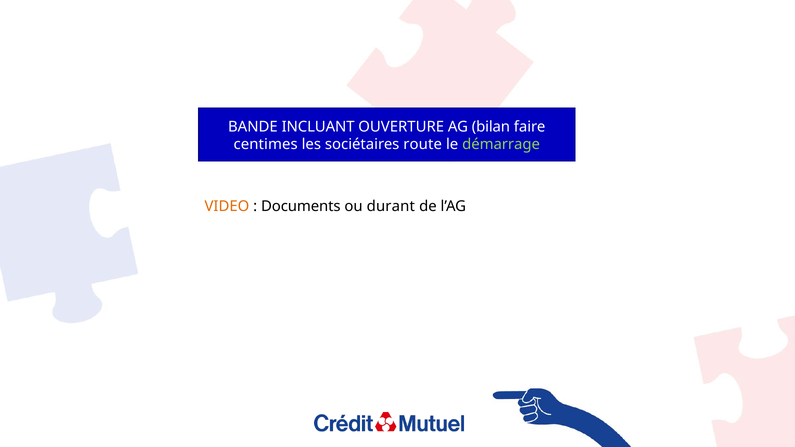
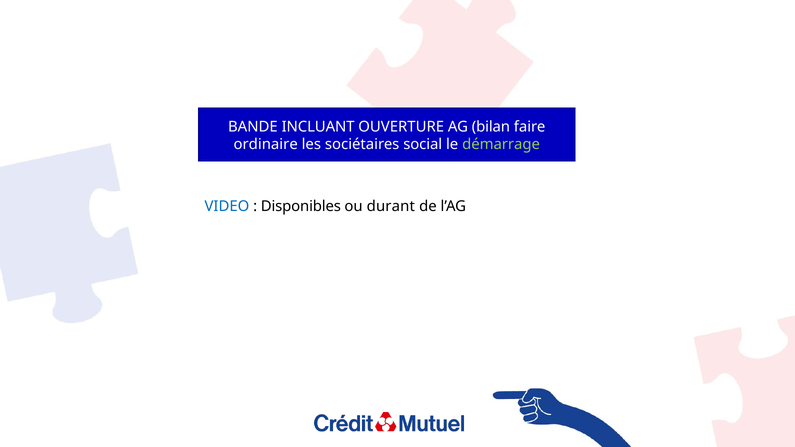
centimes: centimes -> ordinaire
route: route -> social
VIDEO colour: orange -> blue
Documents: Documents -> Disponibles
